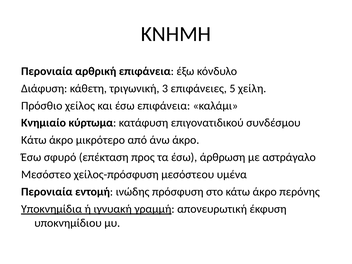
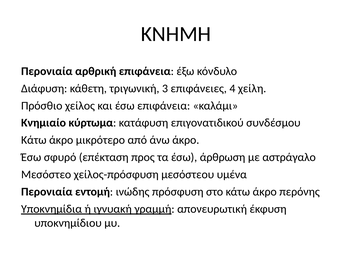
5: 5 -> 4
